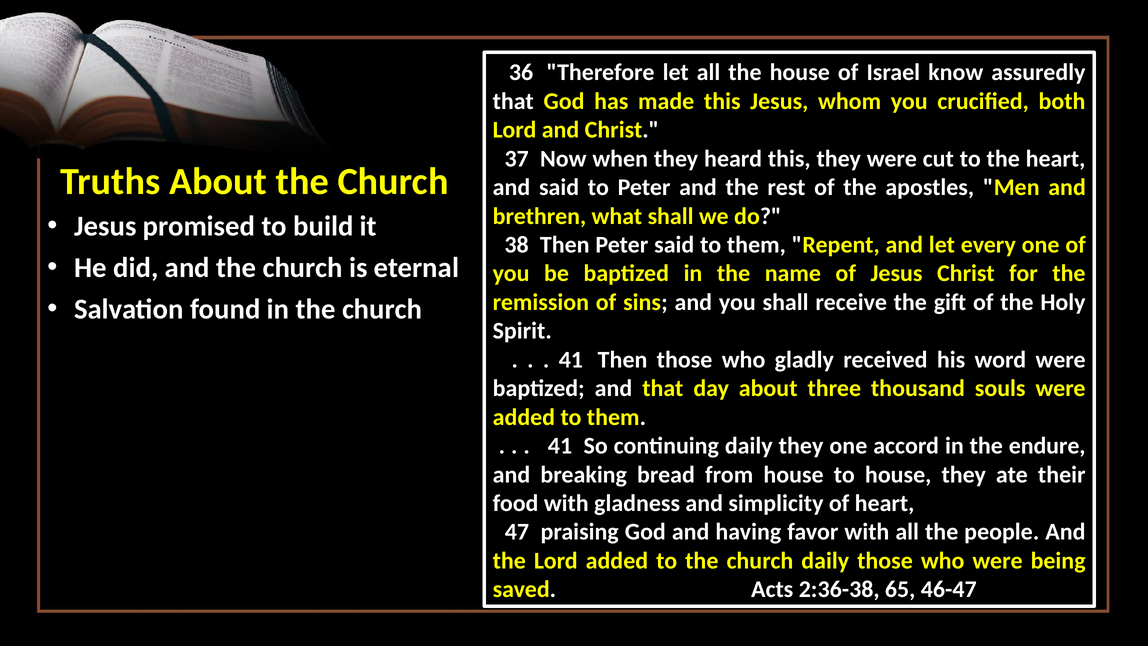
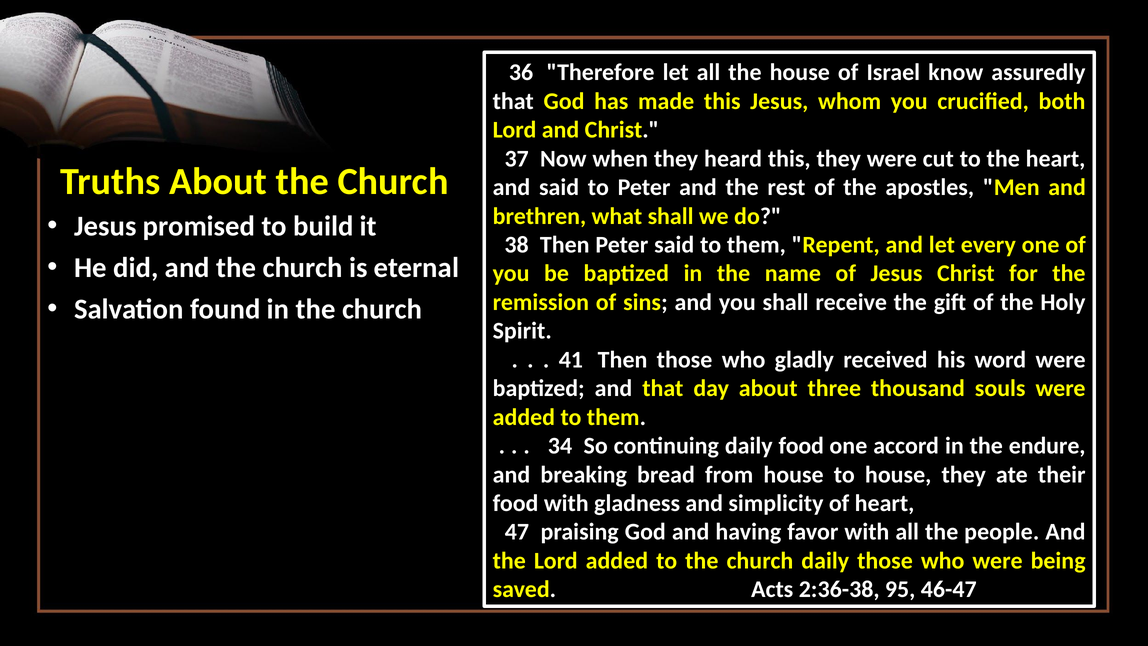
41 at (560, 446): 41 -> 34
daily they: they -> food
65: 65 -> 95
